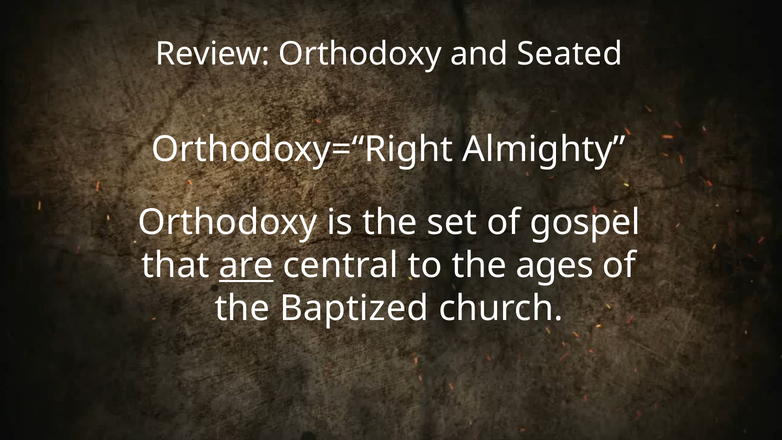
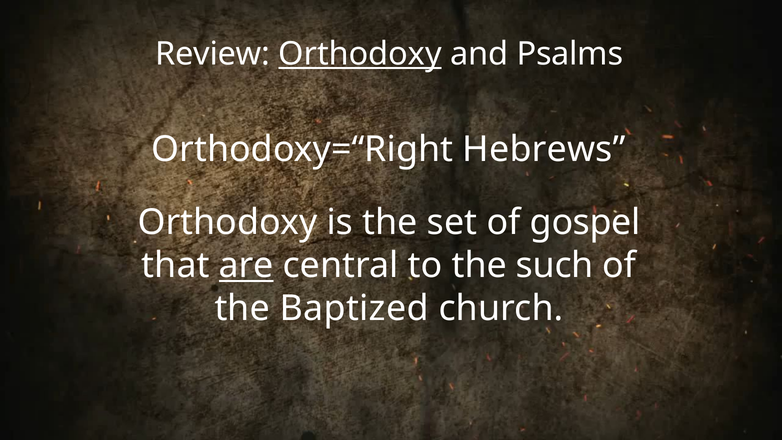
Orthodoxy at (360, 54) underline: none -> present
Seated: Seated -> Psalms
Almighty: Almighty -> Hebrews
ages: ages -> such
